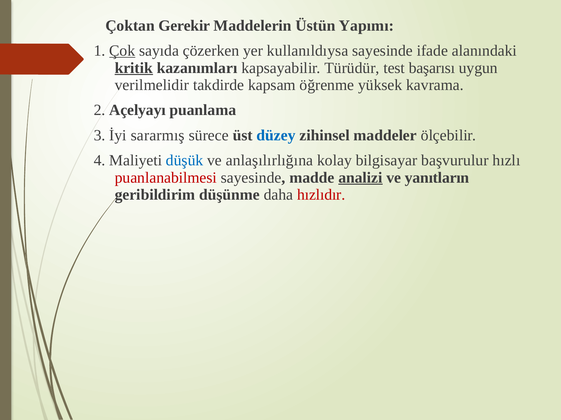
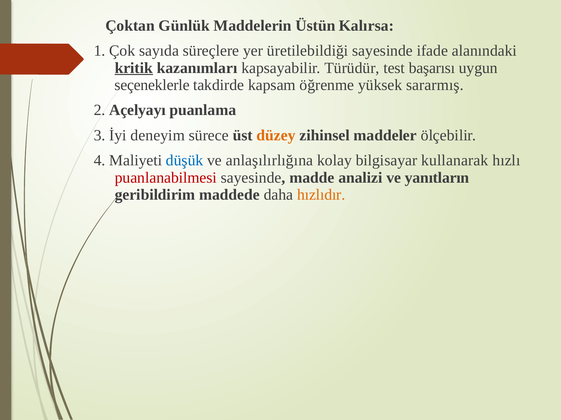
Gerekir: Gerekir -> Günlük
Yapımı: Yapımı -> Kalırsa
Çok underline: present -> none
çözerken: çözerken -> süreçlere
kullanıldıysa: kullanıldıysa -> üretilebildiği
verilmelidir: verilmelidir -> seçeneklerle
kavrama: kavrama -> sararmış
sararmış: sararmış -> deneyim
düzey colour: blue -> orange
başvurulur: başvurulur -> kullanarak
analizi underline: present -> none
düşünme: düşünme -> maddede
hızlıdır colour: red -> orange
